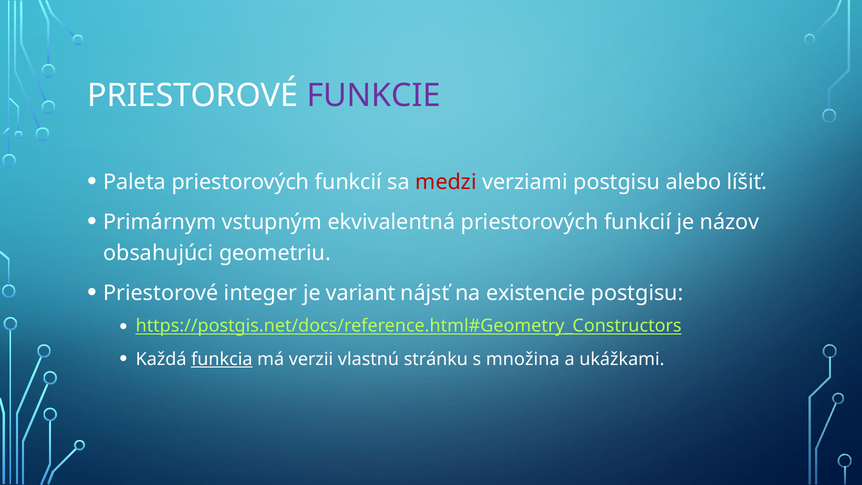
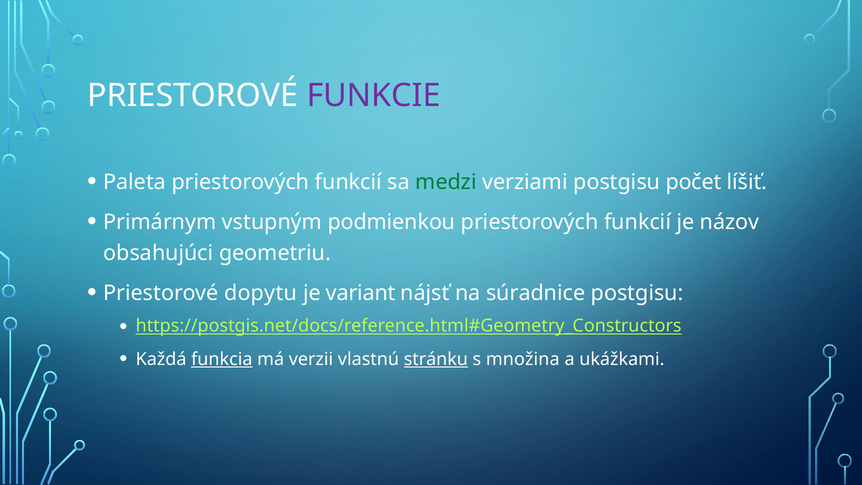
medzi colour: red -> green
alebo: alebo -> počet
ekvivalentná: ekvivalentná -> podmienkou
integer: integer -> dopytu
existencie: existencie -> súradnice
stránku underline: none -> present
